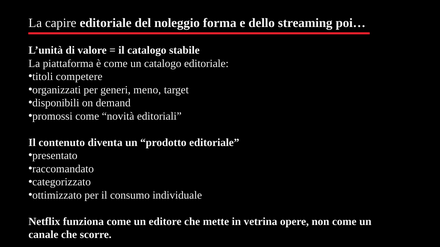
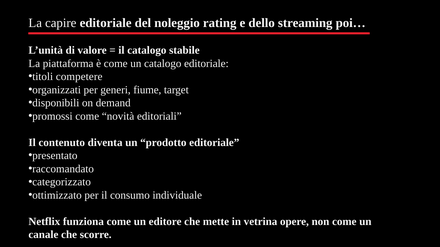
forma: forma -> rating
meno: meno -> fiume
